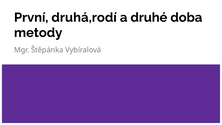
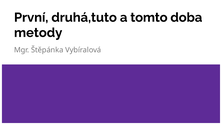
druhá,rodí: druhá,rodí -> druhá,tuto
druhé: druhé -> tomto
